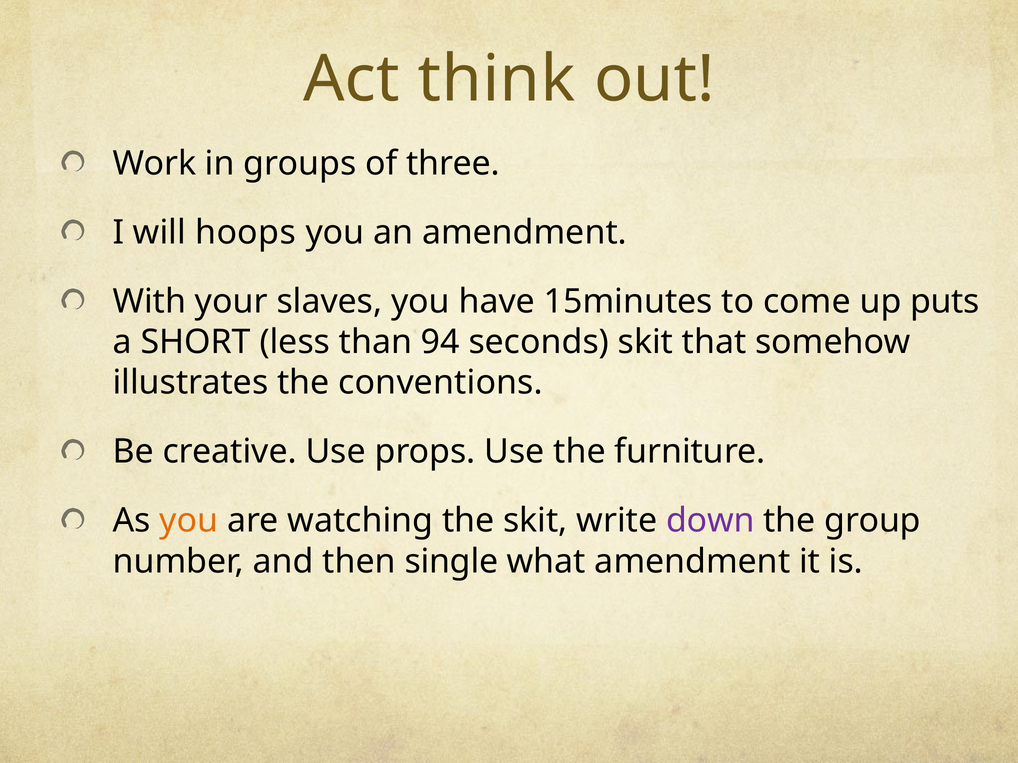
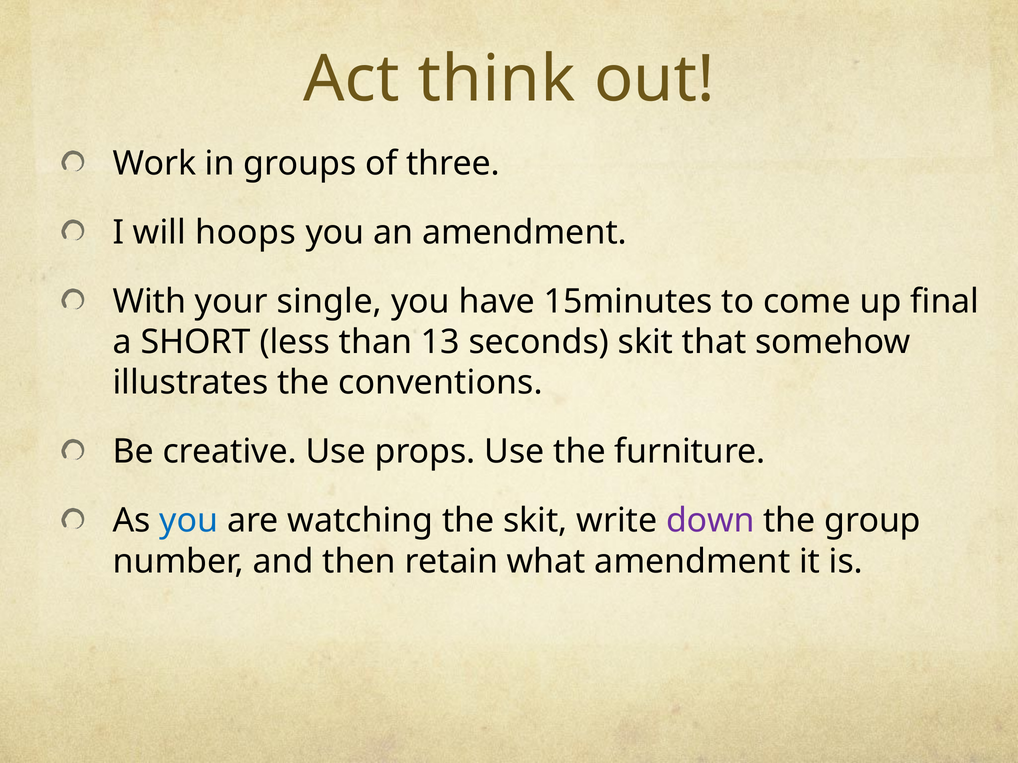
slaves: slaves -> single
puts: puts -> final
94: 94 -> 13
you at (189, 521) colour: orange -> blue
single: single -> retain
